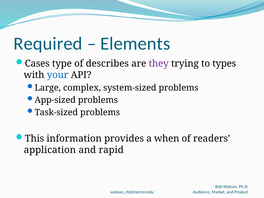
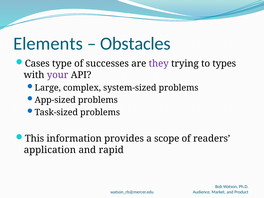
Required: Required -> Elements
Elements: Elements -> Obstacles
describes: describes -> successes
your colour: blue -> purple
when: when -> scope
